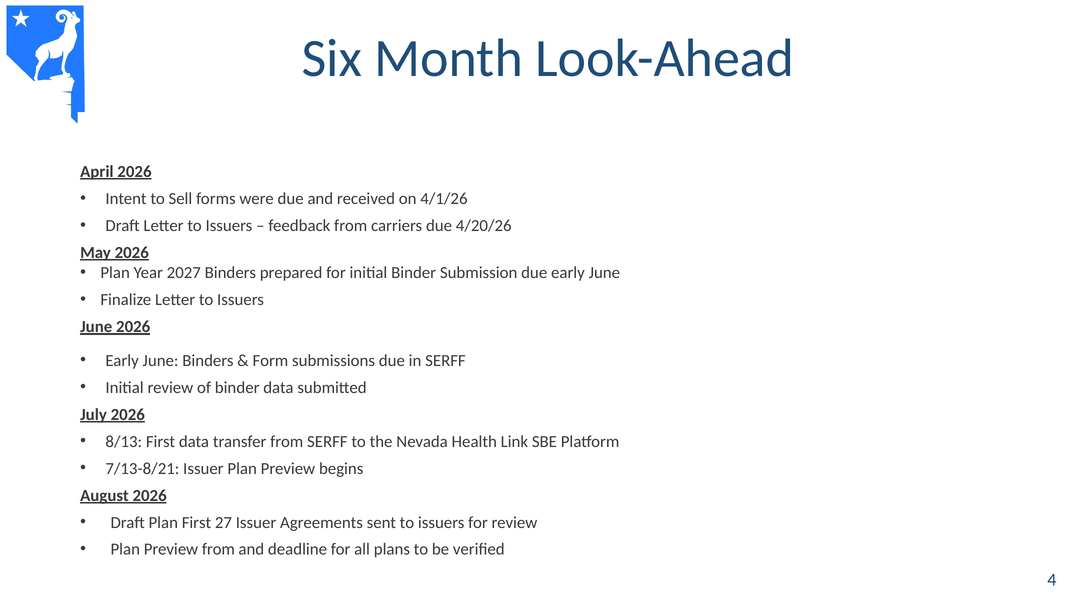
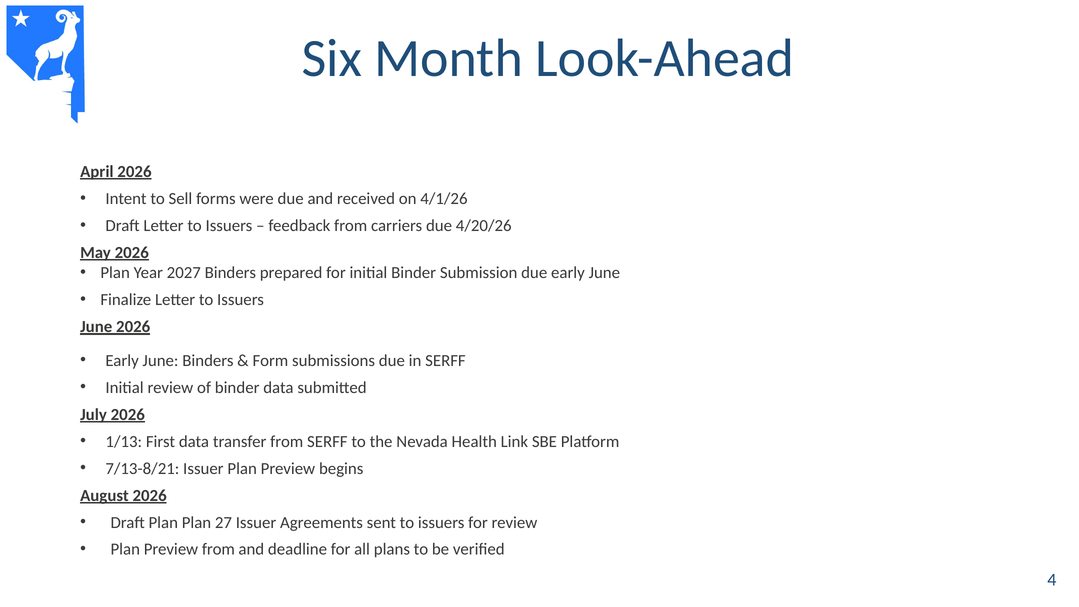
8/13: 8/13 -> 1/13
Plan First: First -> Plan
